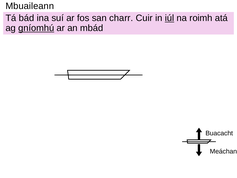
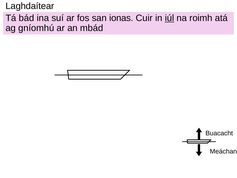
Mbuaileann: Mbuaileann -> Laghdaítear
charr: charr -> ionas
gníomhú underline: present -> none
